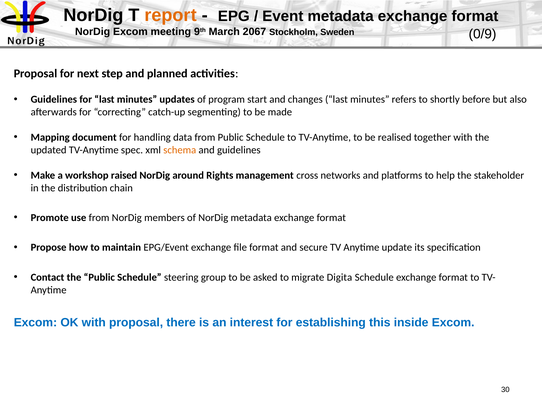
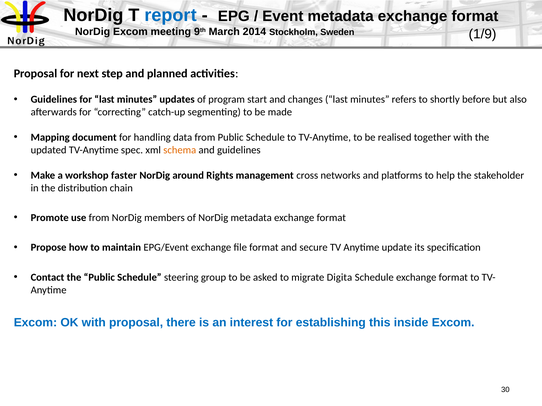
report colour: orange -> blue
2067: 2067 -> 2014
0/9: 0/9 -> 1/9
raised: raised -> faster
